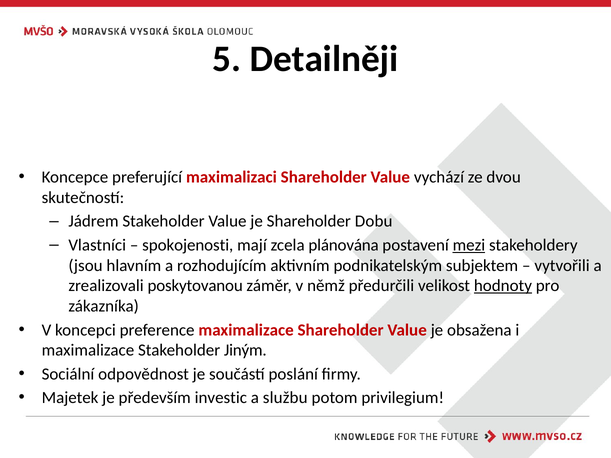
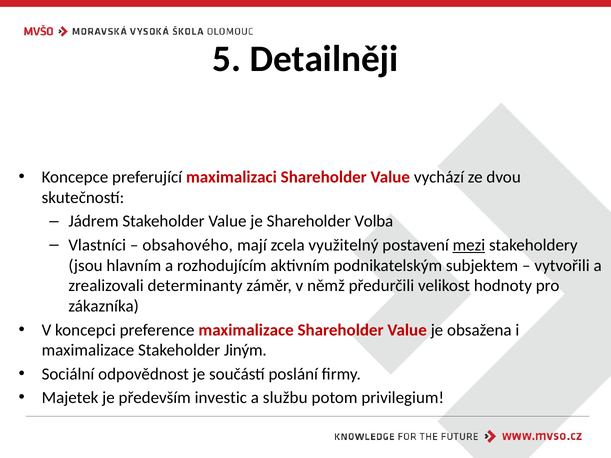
Dobu: Dobu -> Volba
spokojenosti: spokojenosti -> obsahového
plánována: plánována -> využitelný
poskytovanou: poskytovanou -> determinanty
hodnoty underline: present -> none
